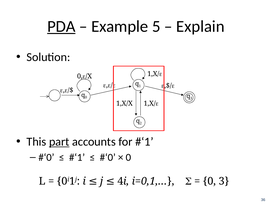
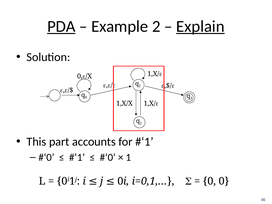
Example 5: 5 -> 2
Explain underline: none -> present
part underline: present -> none
0 at (128, 157): 0 -> 1
0 3: 3 -> 0
j 4: 4 -> 0
